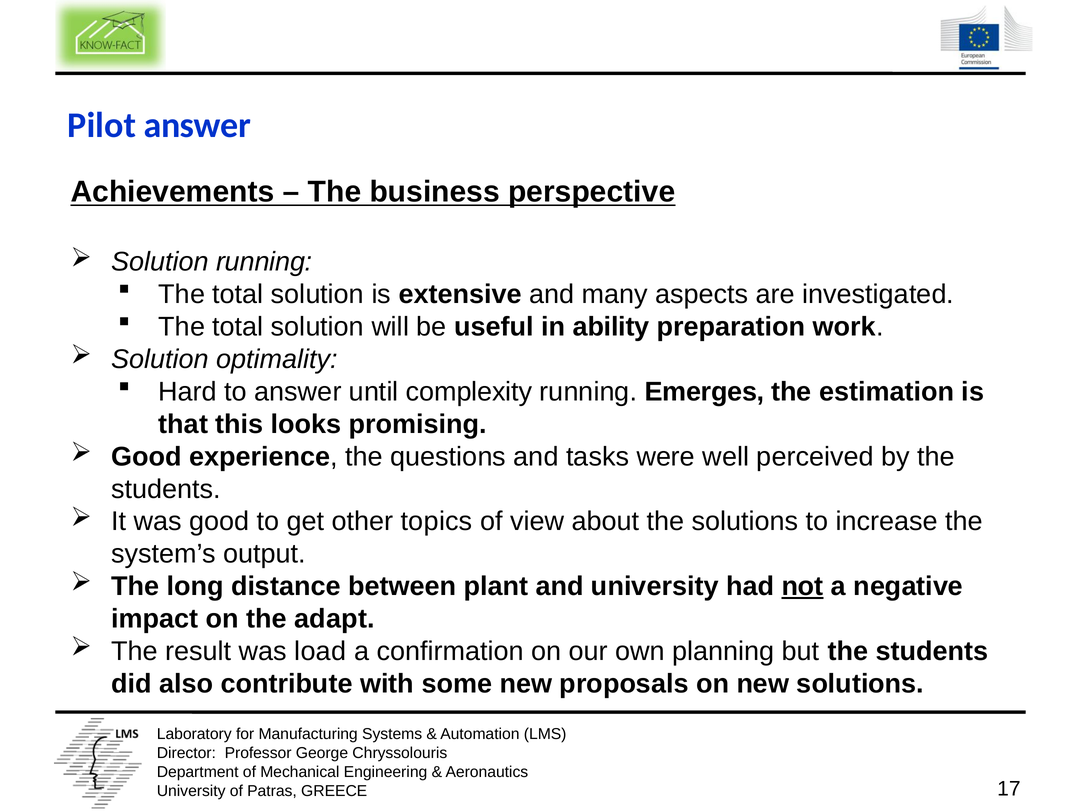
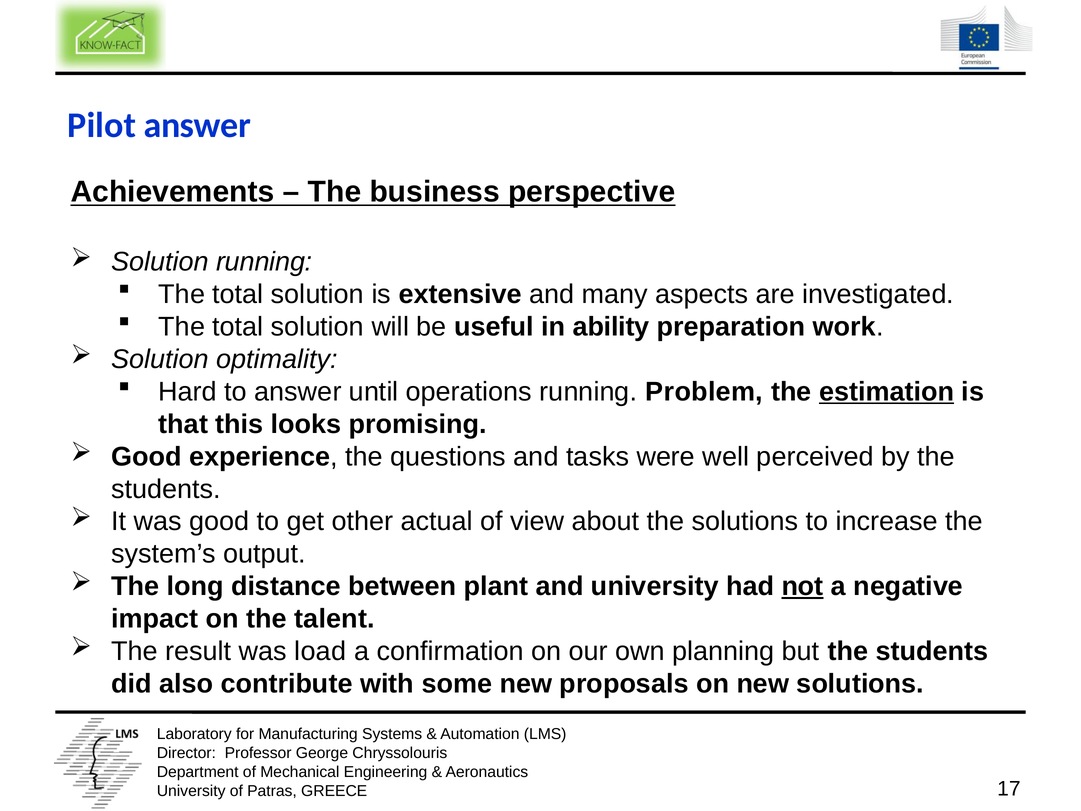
complexity: complexity -> operations
Emerges: Emerges -> Problem
estimation underline: none -> present
topics: topics -> actual
adapt: adapt -> talent
